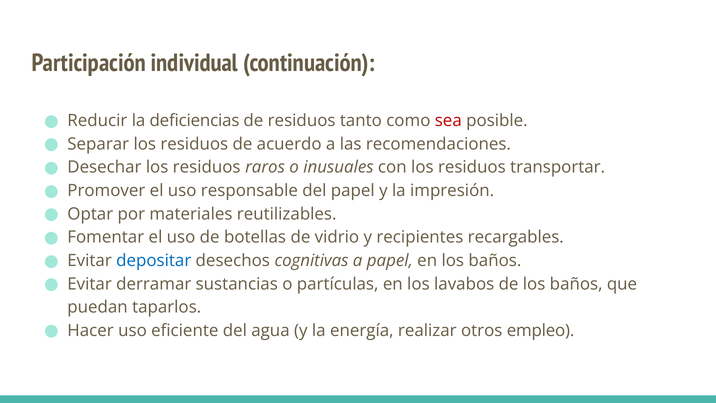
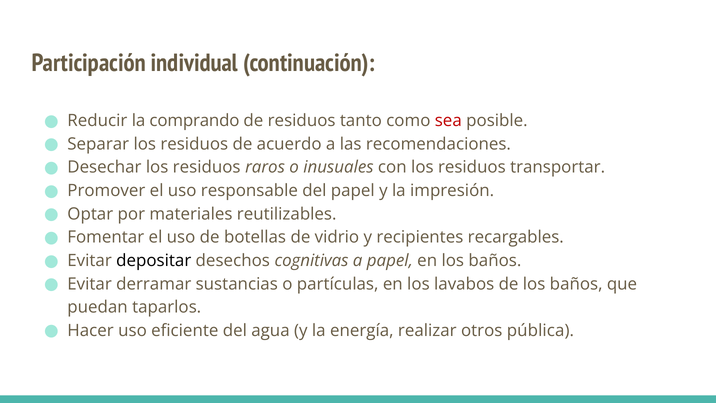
deficiencias: deficiencias -> comprando
depositar colour: blue -> black
empleo: empleo -> pública
